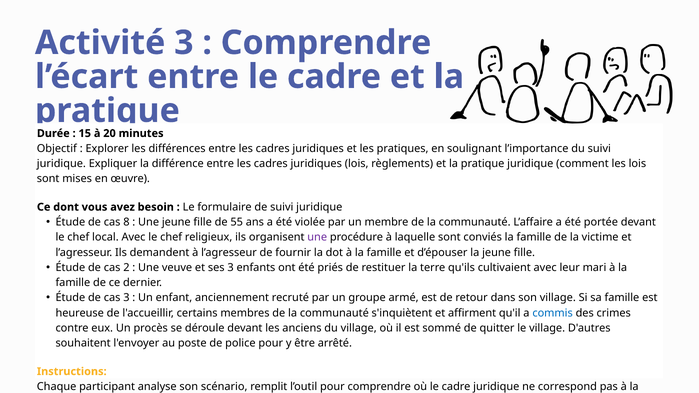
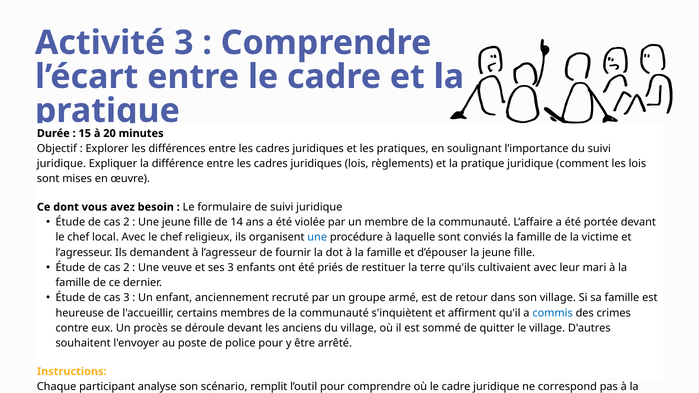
8 at (126, 222): 8 -> 2
55: 55 -> 14
une at (317, 237) colour: purple -> blue
